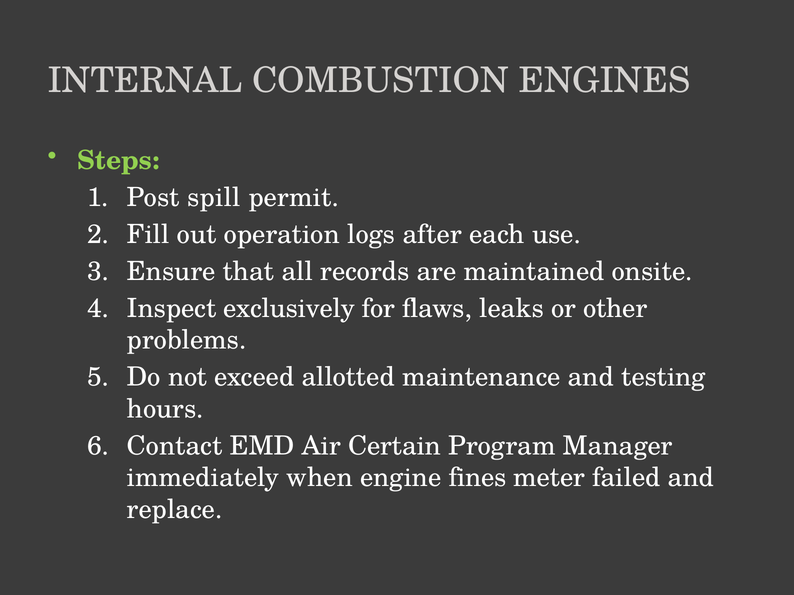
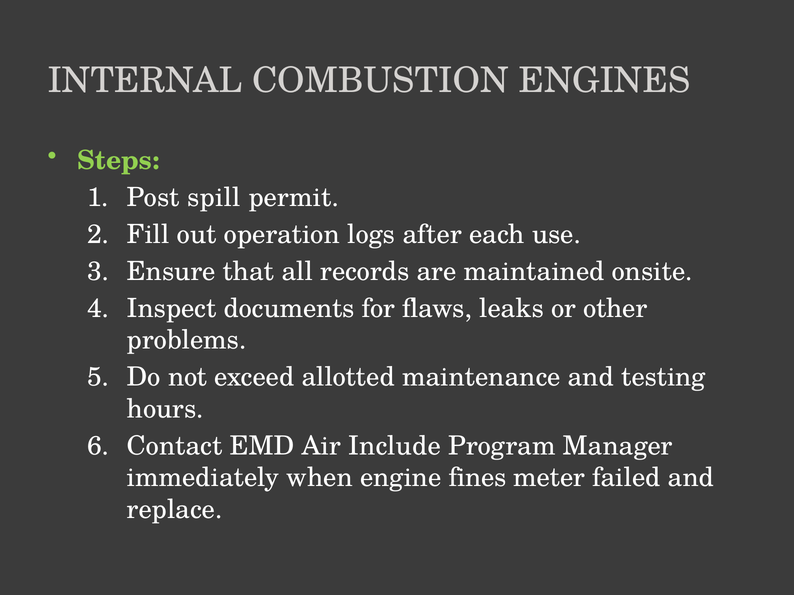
exclusively: exclusively -> documents
Certain: Certain -> Include
